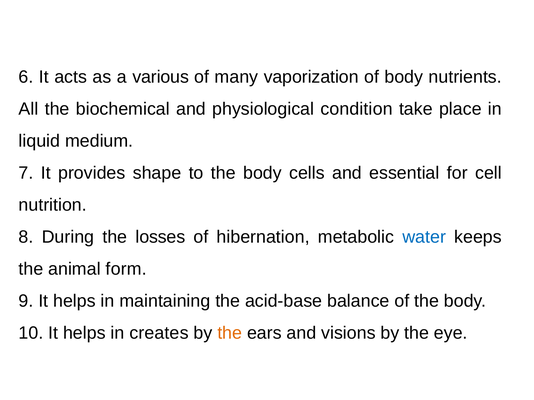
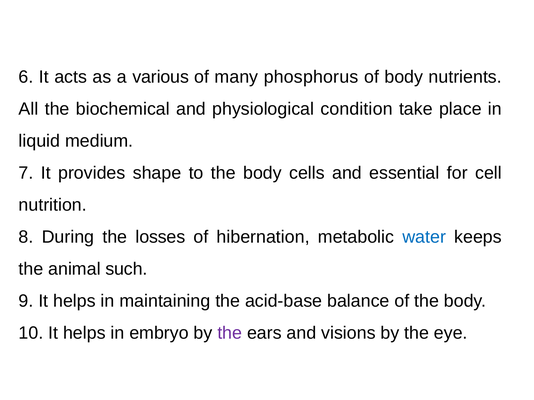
vaporization: vaporization -> phosphorus
form: form -> such
creates: creates -> embryo
the at (230, 334) colour: orange -> purple
